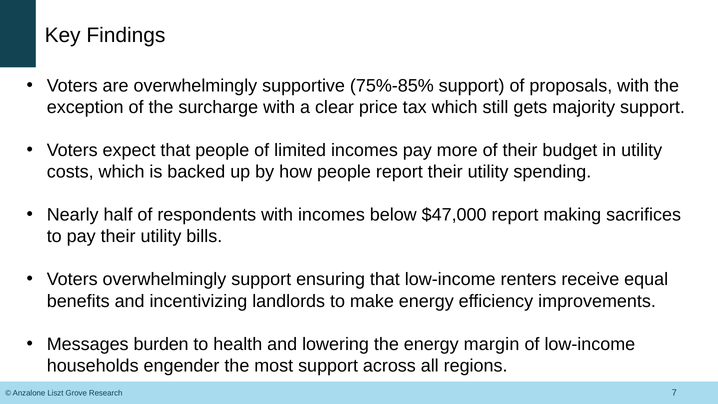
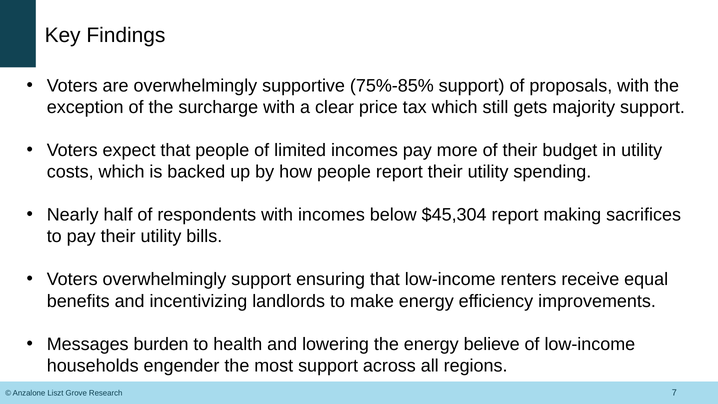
$47,000: $47,000 -> $45,304
margin: margin -> believe
